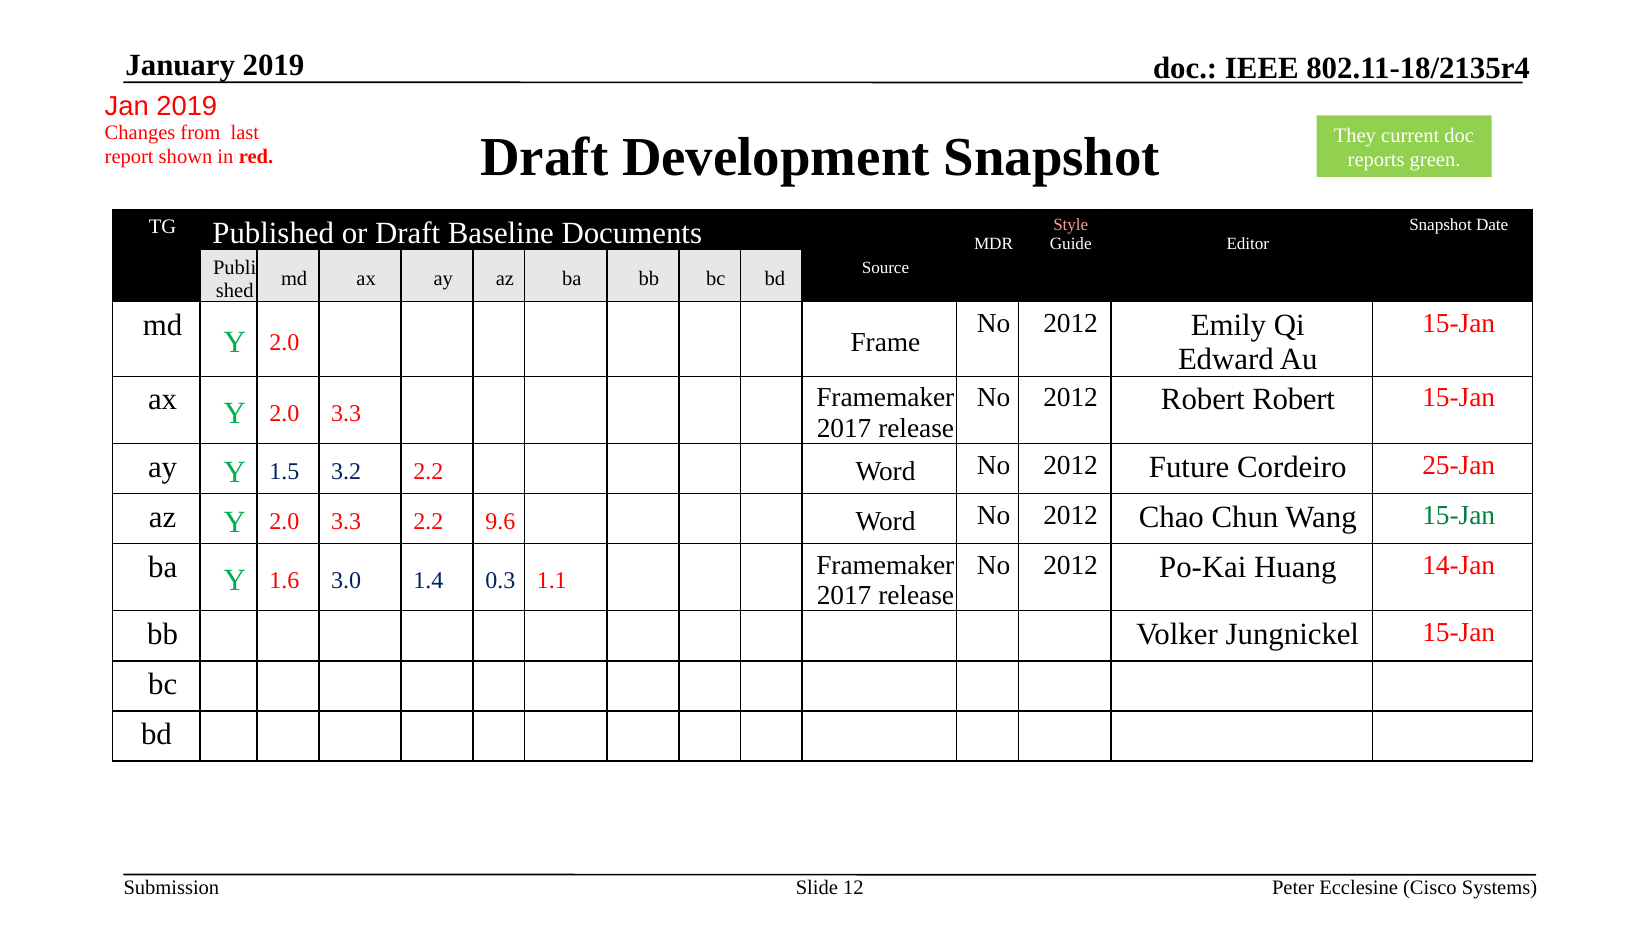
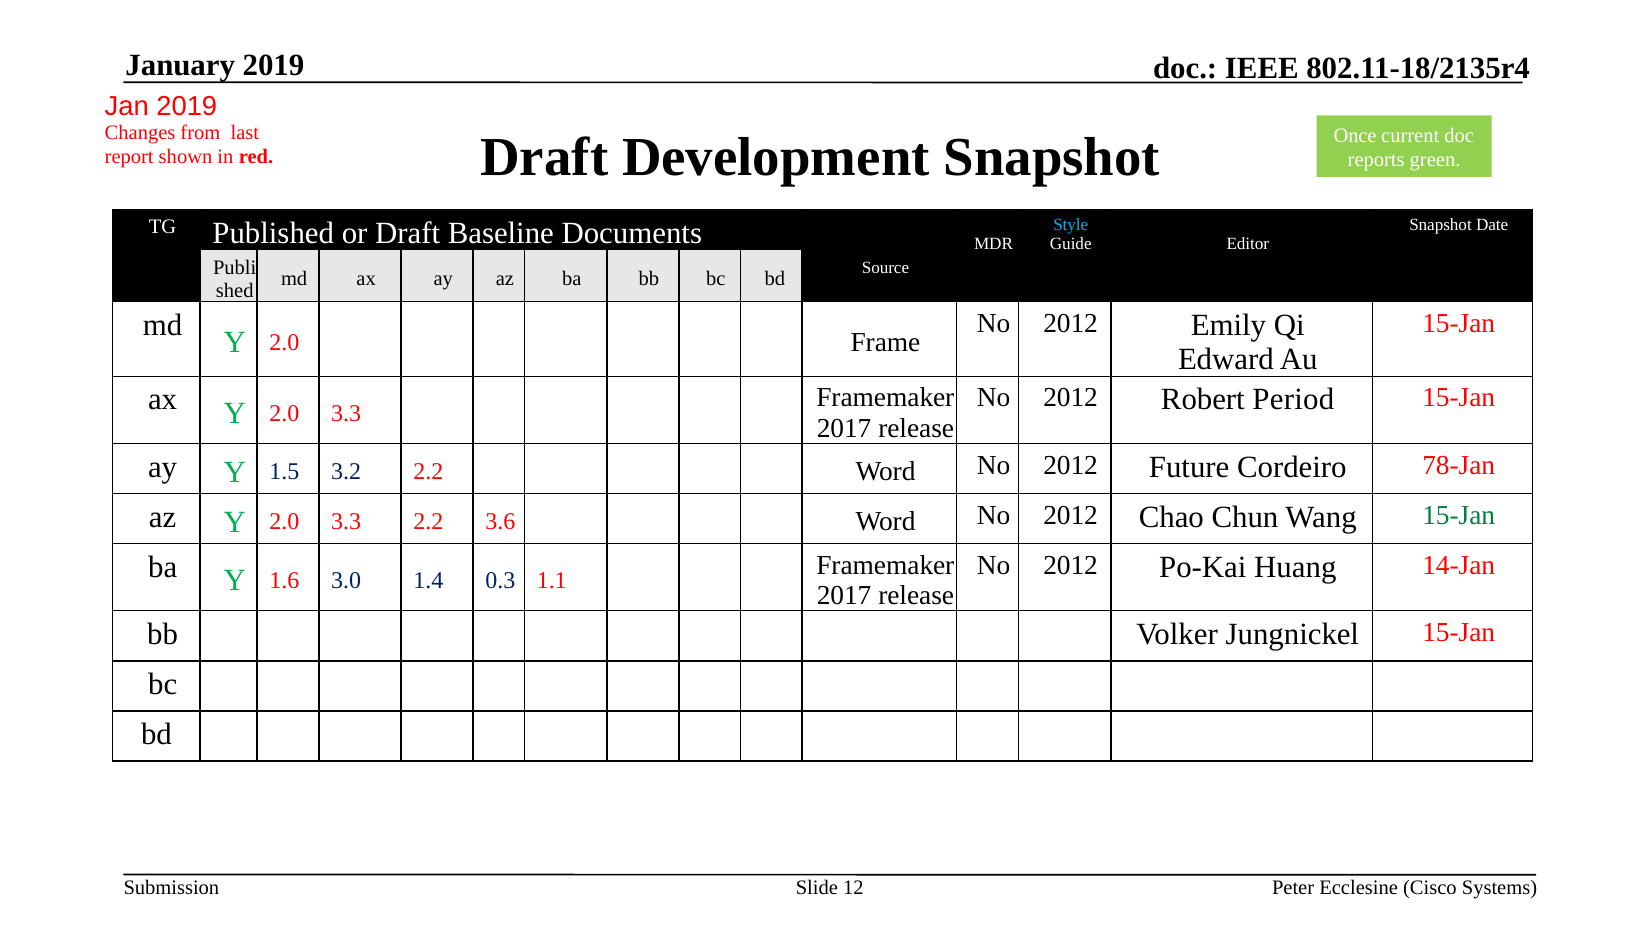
They: They -> Once
Style colour: pink -> light blue
Robert Robert: Robert -> Period
25-Jan: 25-Jan -> 78-Jan
9.6: 9.6 -> 3.6
